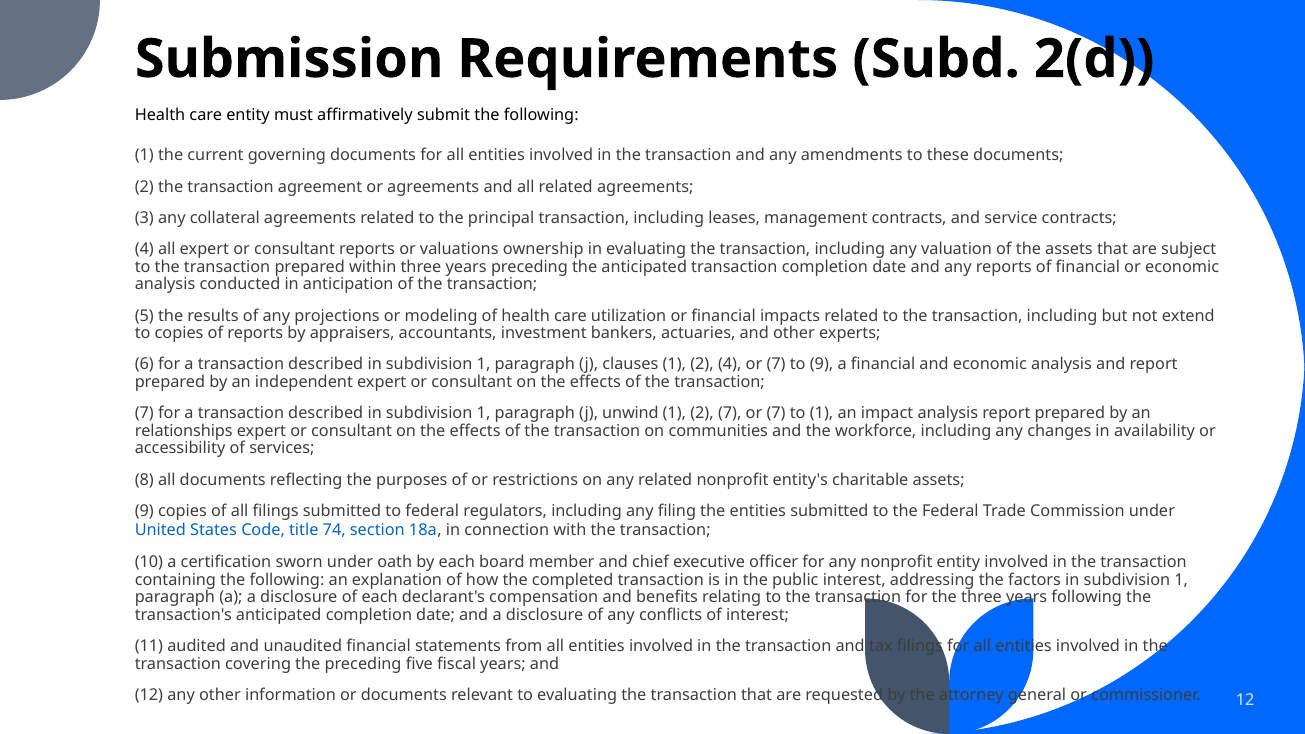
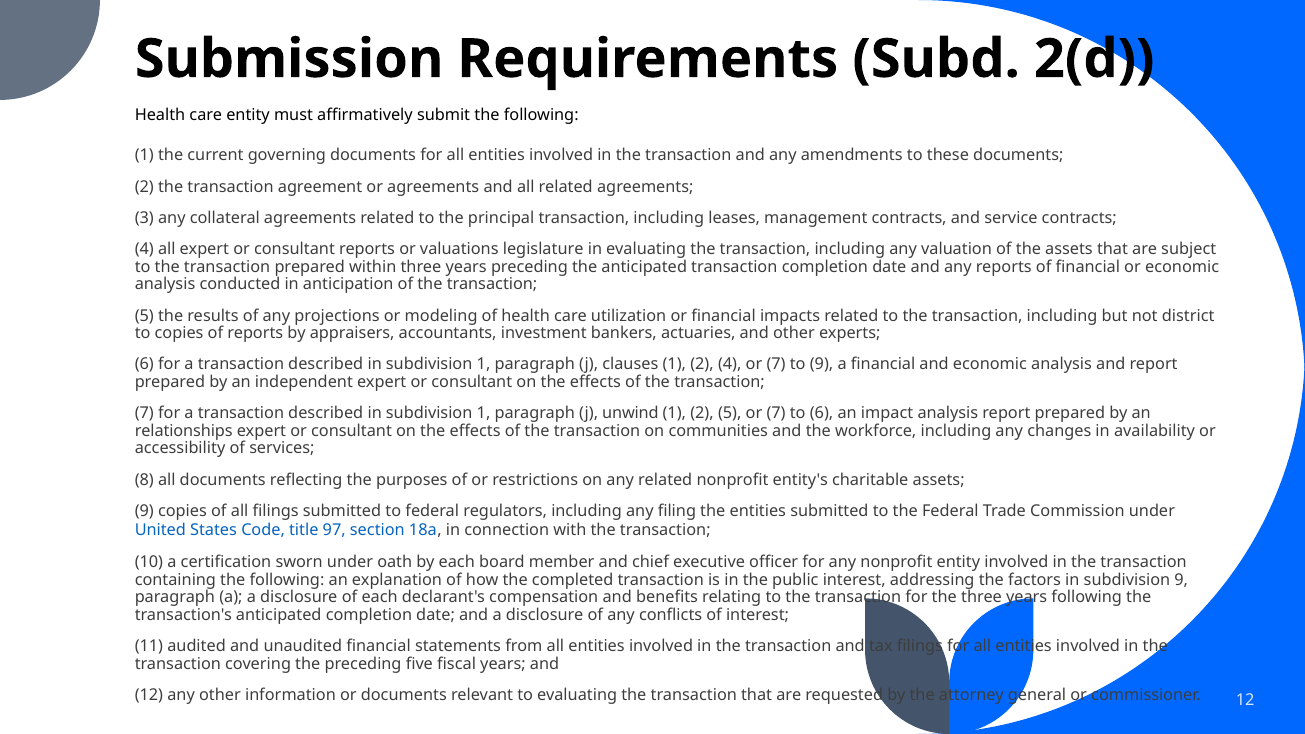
ownership: ownership -> legislature
extend: extend -> district
2 7: 7 -> 5
to 1: 1 -> 6
74: 74 -> 97
factors in subdivision 1: 1 -> 9
